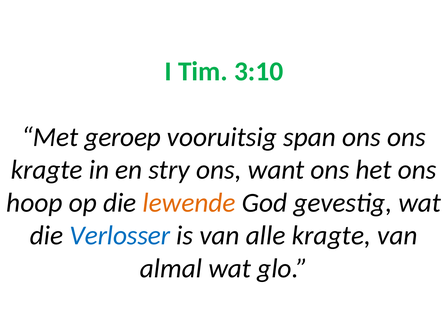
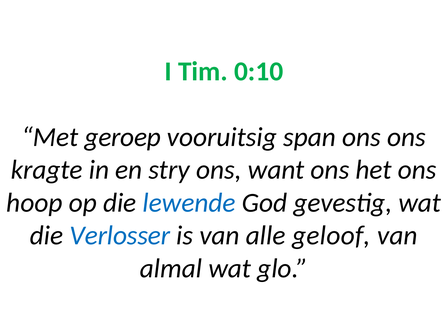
3:10: 3:10 -> 0:10
lewende colour: orange -> blue
alle kragte: kragte -> geloof
